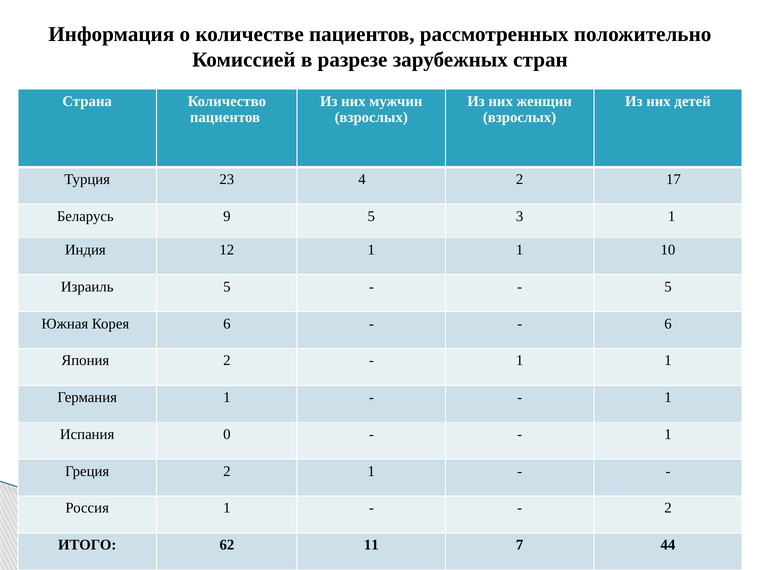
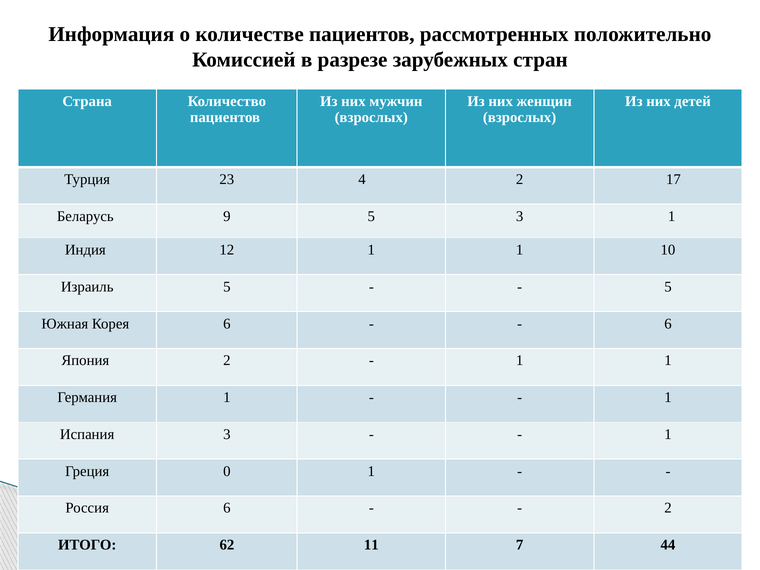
Испания 0: 0 -> 3
Греция 2: 2 -> 0
Россия 1: 1 -> 6
